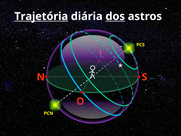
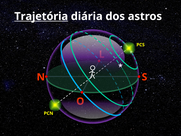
dos underline: present -> none
